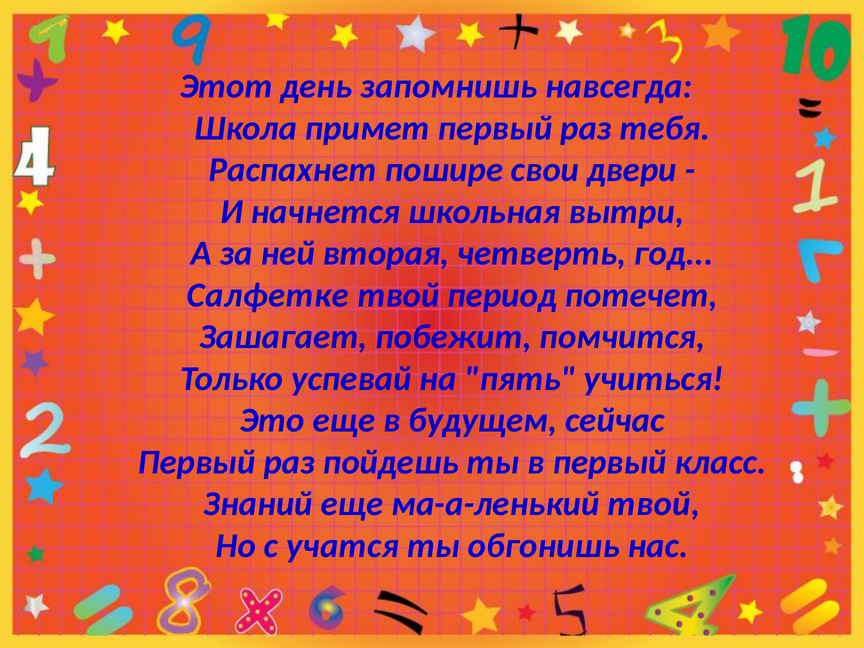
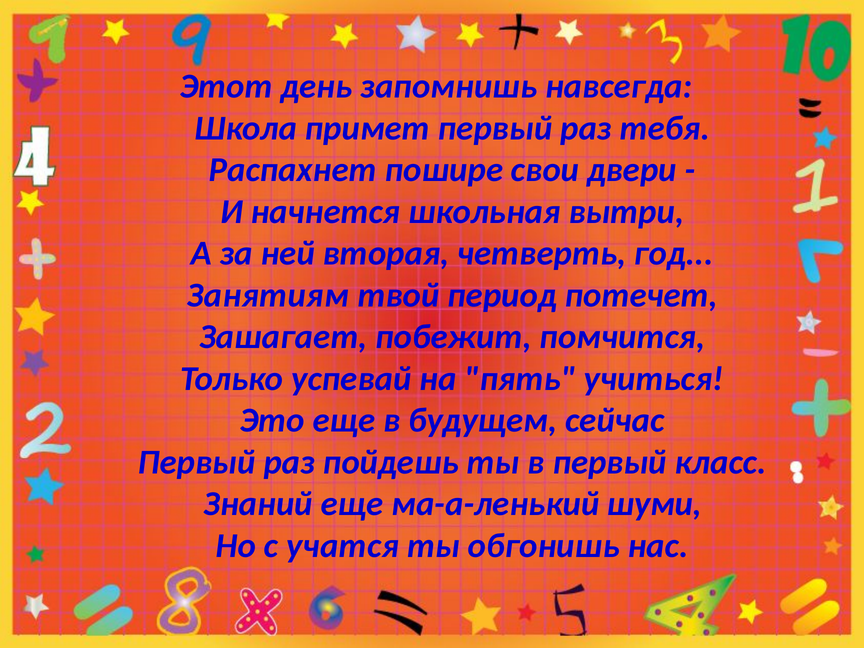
Салфетке: Салфетке -> Занятиям
ма-а-ленький твой: твой -> шуми
